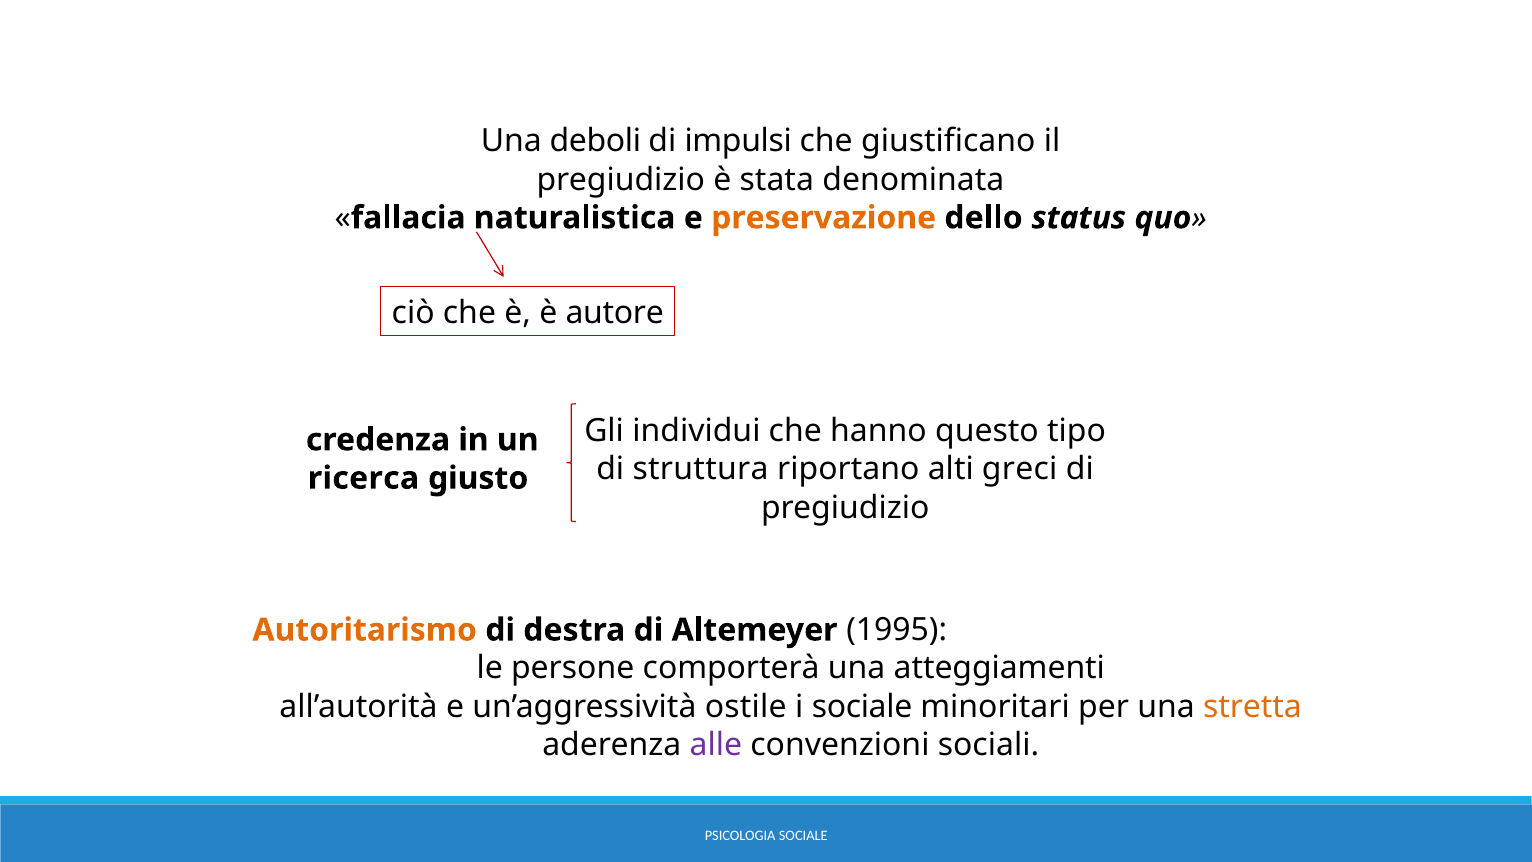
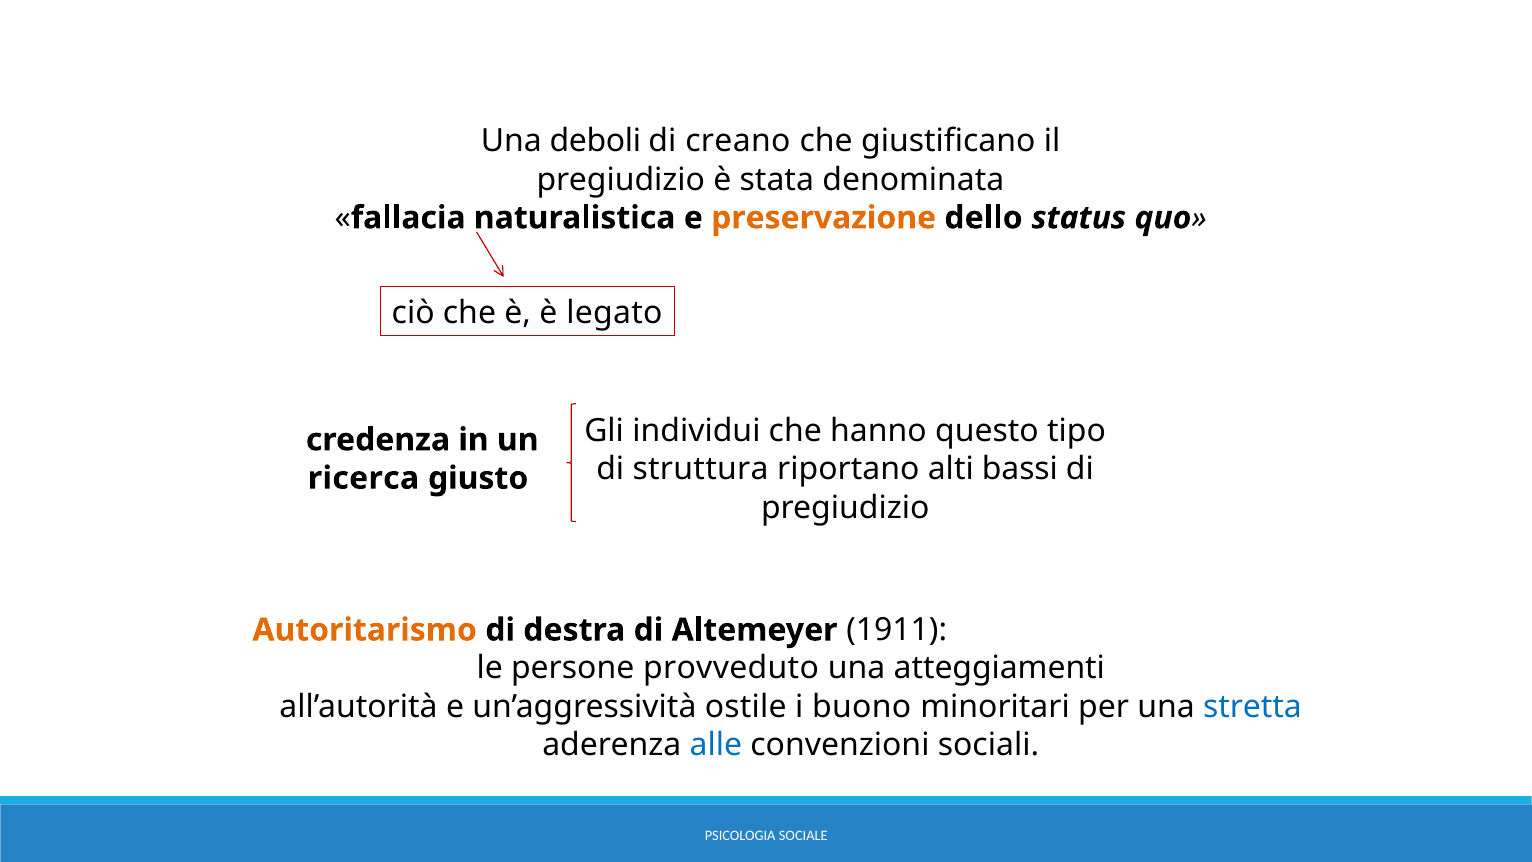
impulsi: impulsi -> creano
autore: autore -> legato
greci: greci -> bassi
1995: 1995 -> 1911
comporterà: comporterà -> provveduto
i sociale: sociale -> buono
stretta colour: orange -> blue
alle colour: purple -> blue
